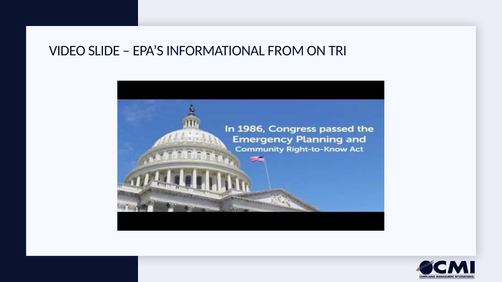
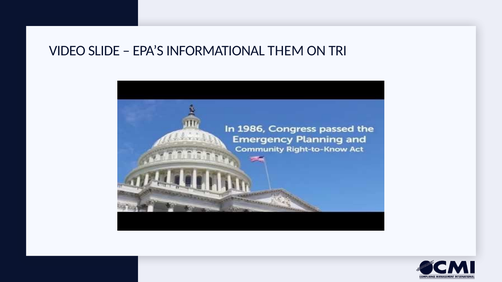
FROM: FROM -> THEM
